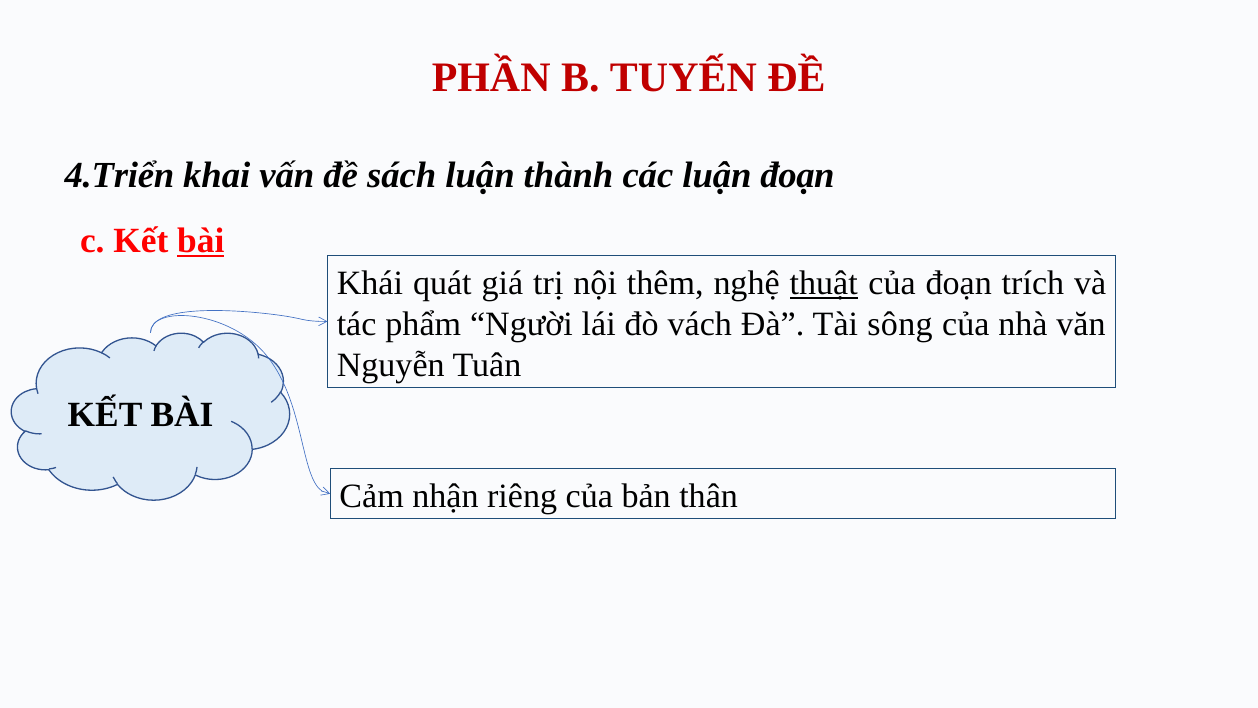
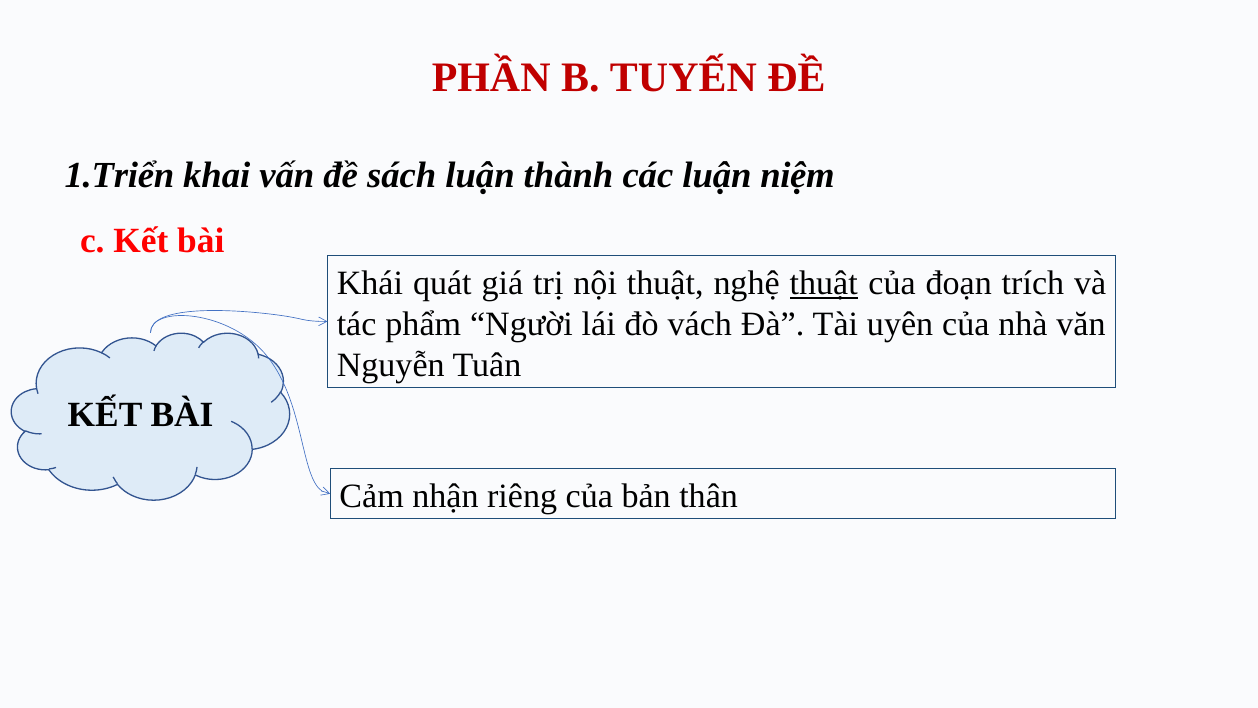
4.Triển: 4.Triển -> 1.Triển
luận đoạn: đoạn -> niệm
bài at (201, 240) underline: present -> none
nội thêm: thêm -> thuật
sông: sông -> uyên
